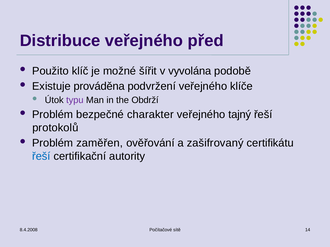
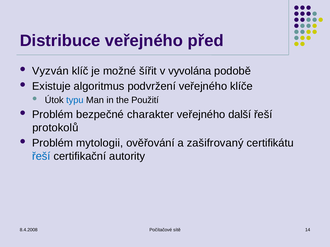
Použito: Použito -> Vyzván
prováděna: prováděna -> algoritmus
typu colour: purple -> blue
Obdrží: Obdrží -> Použití
tajný: tajný -> další
zaměřen: zaměřen -> mytologii
